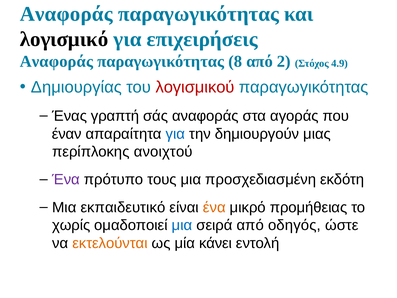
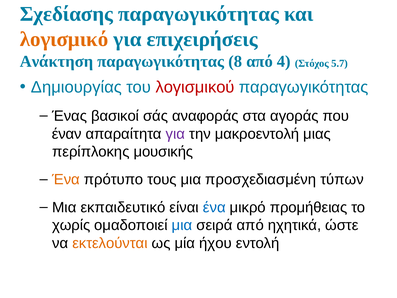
Αναφοράς at (66, 14): Αναφοράς -> Σχεδίασης
λογισμικό colour: black -> orange
Αναφοράς at (56, 61): Αναφοράς -> Ανάκτηση
2: 2 -> 4
4.9: 4.9 -> 5.7
γραπτή: γραπτή -> βασικοί
για at (175, 134) colour: blue -> purple
δημιουργούν: δημιουργούν -> μακροεντολή
ανοιχτού: ανοιχτού -> μουσικής
Ένα at (66, 179) colour: purple -> orange
εκδότη: εκδότη -> τύπων
ένα at (214, 207) colour: orange -> blue
οδηγός: οδηγός -> ηχητικά
κάνει: κάνει -> ήχου
